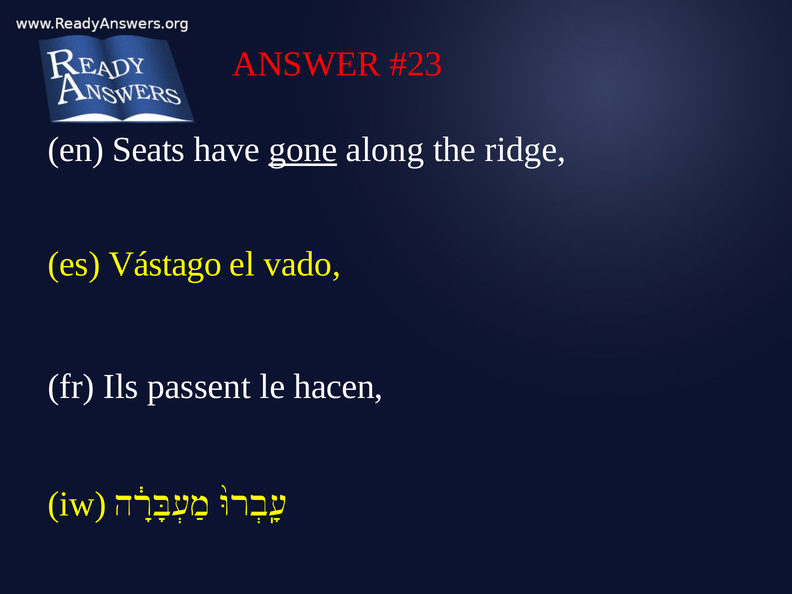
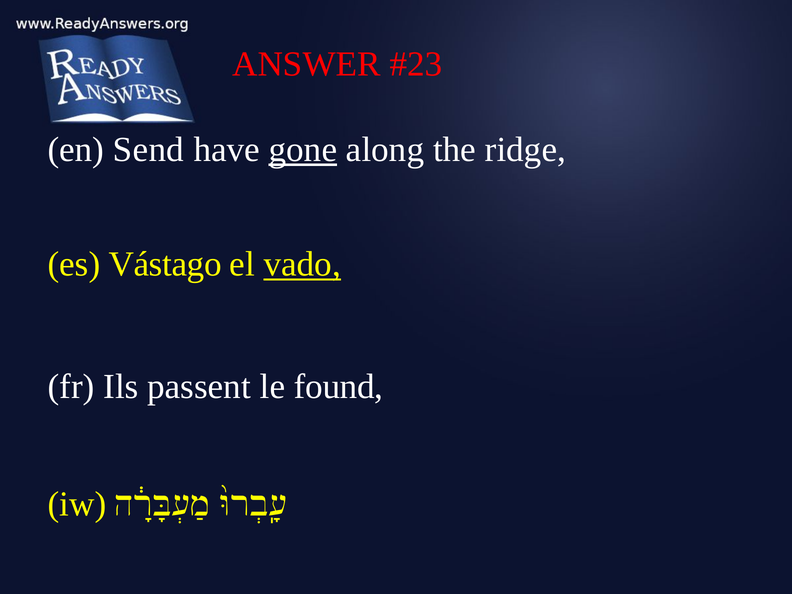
Seats: Seats -> Send
vado underline: none -> present
hacen: hacen -> found
